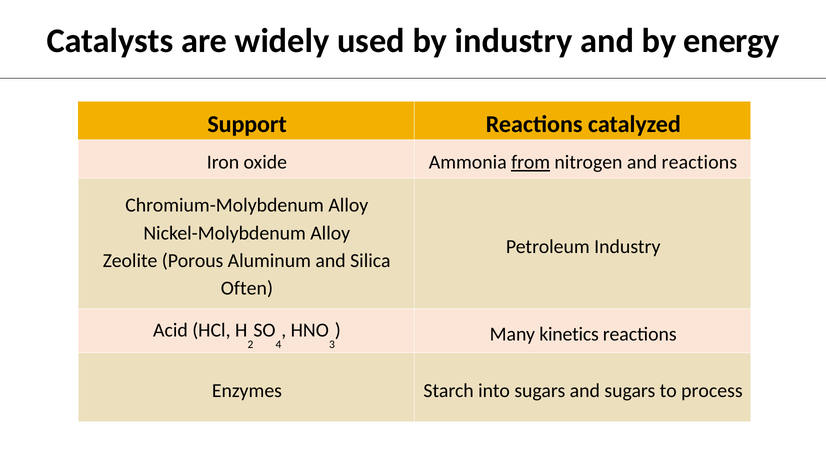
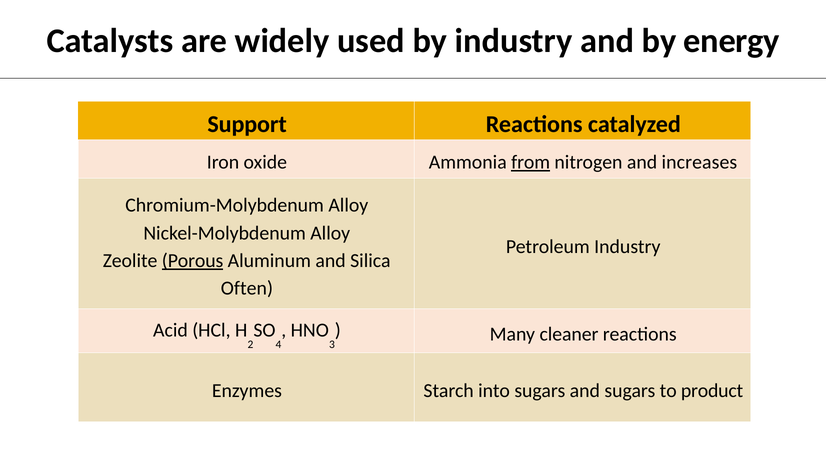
and reactions: reactions -> increases
Porous underline: none -> present
kinetics: kinetics -> cleaner
process: process -> product
